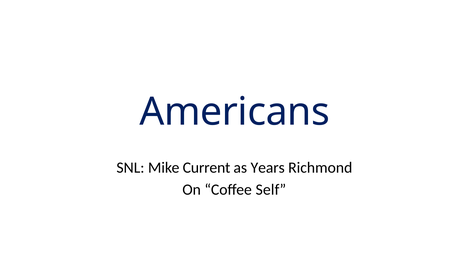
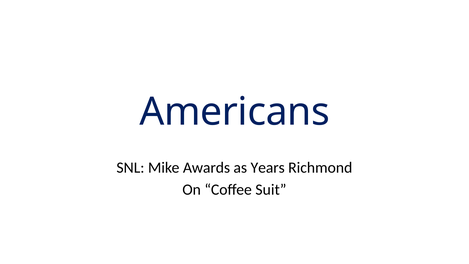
Current: Current -> Awards
Self: Self -> Suit
